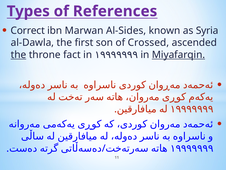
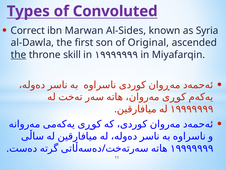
References: References -> Convoluted
Crossed: Crossed -> Original
fact: fact -> skill
Miyafarqin underline: present -> none
